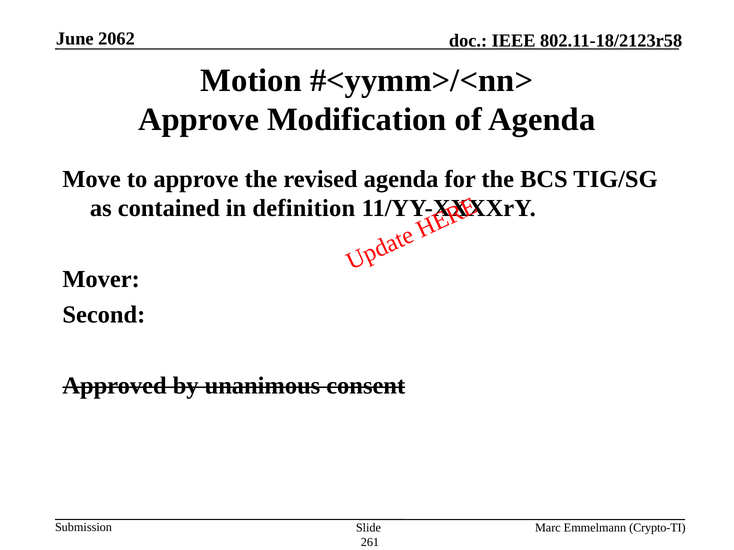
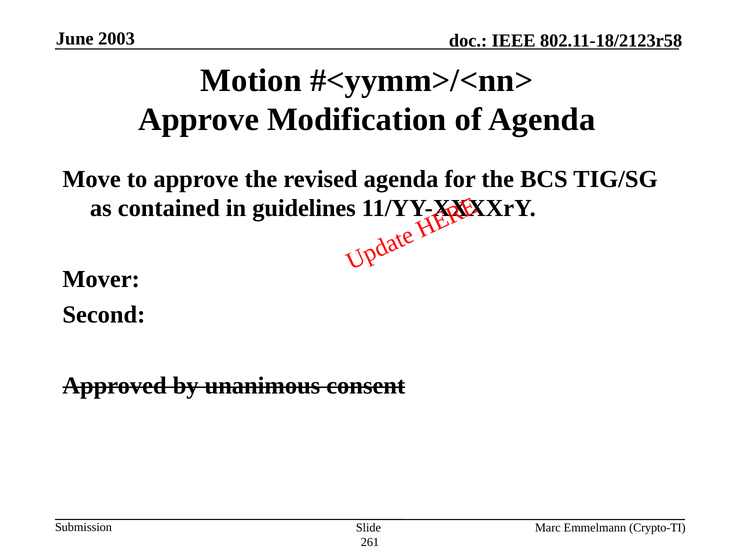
2062: 2062 -> 2003
definition: definition -> guidelines
